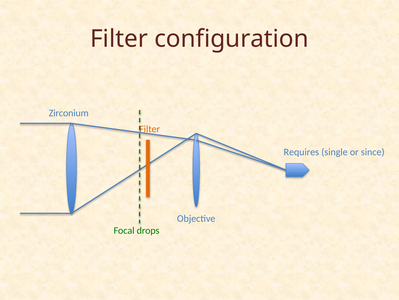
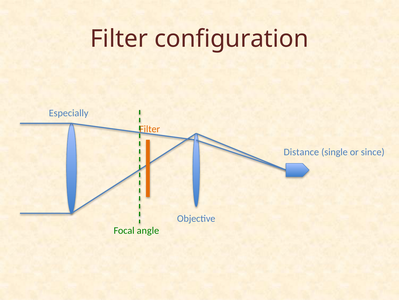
Zirconium: Zirconium -> Especially
Requires: Requires -> Distance
drops: drops -> angle
